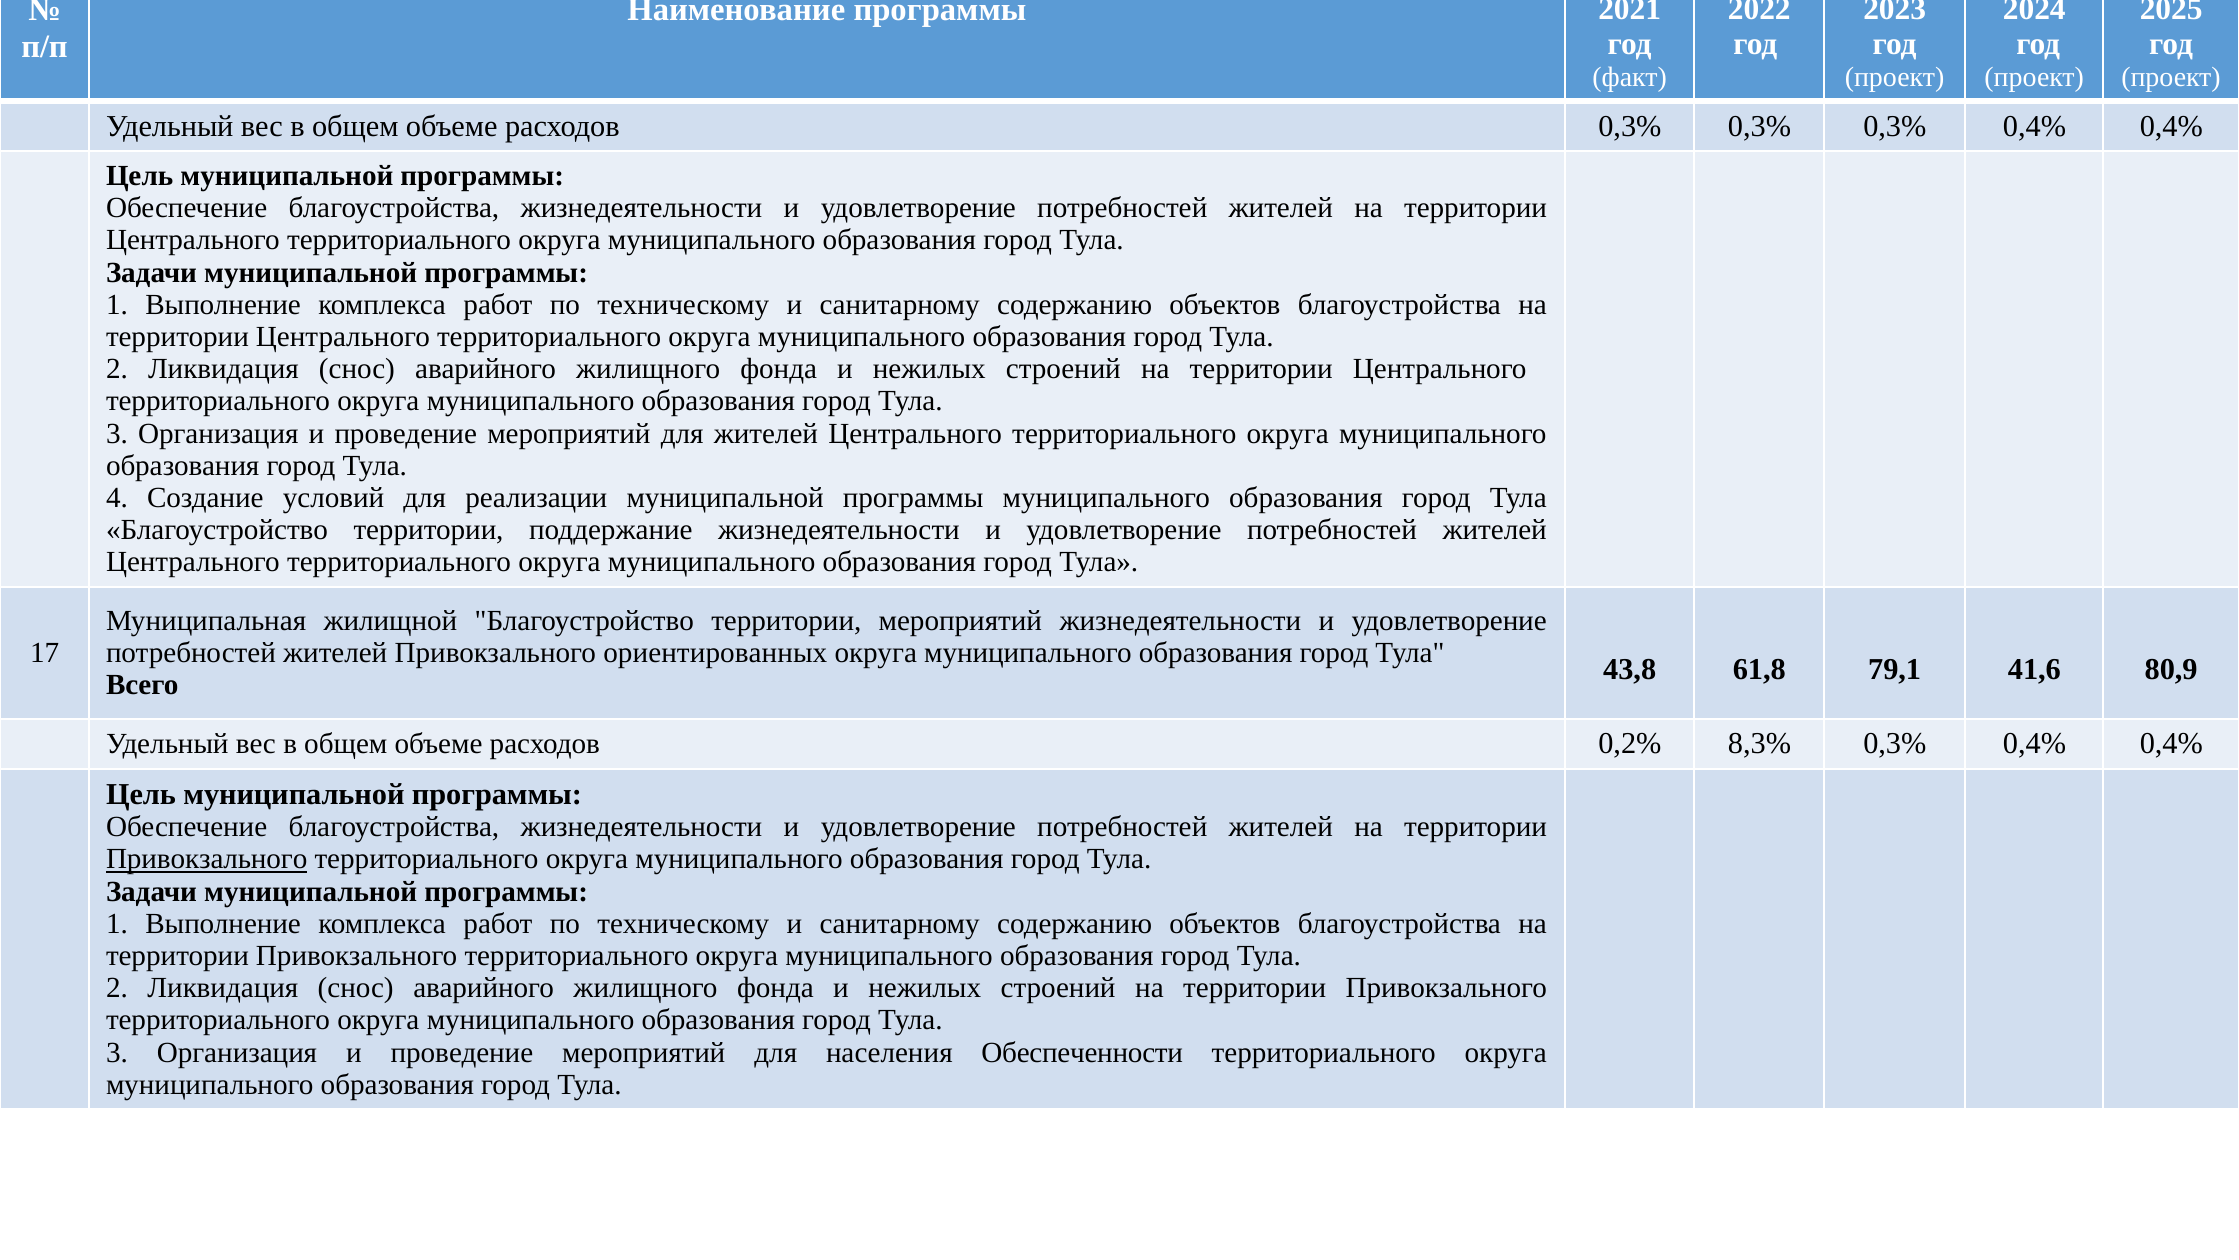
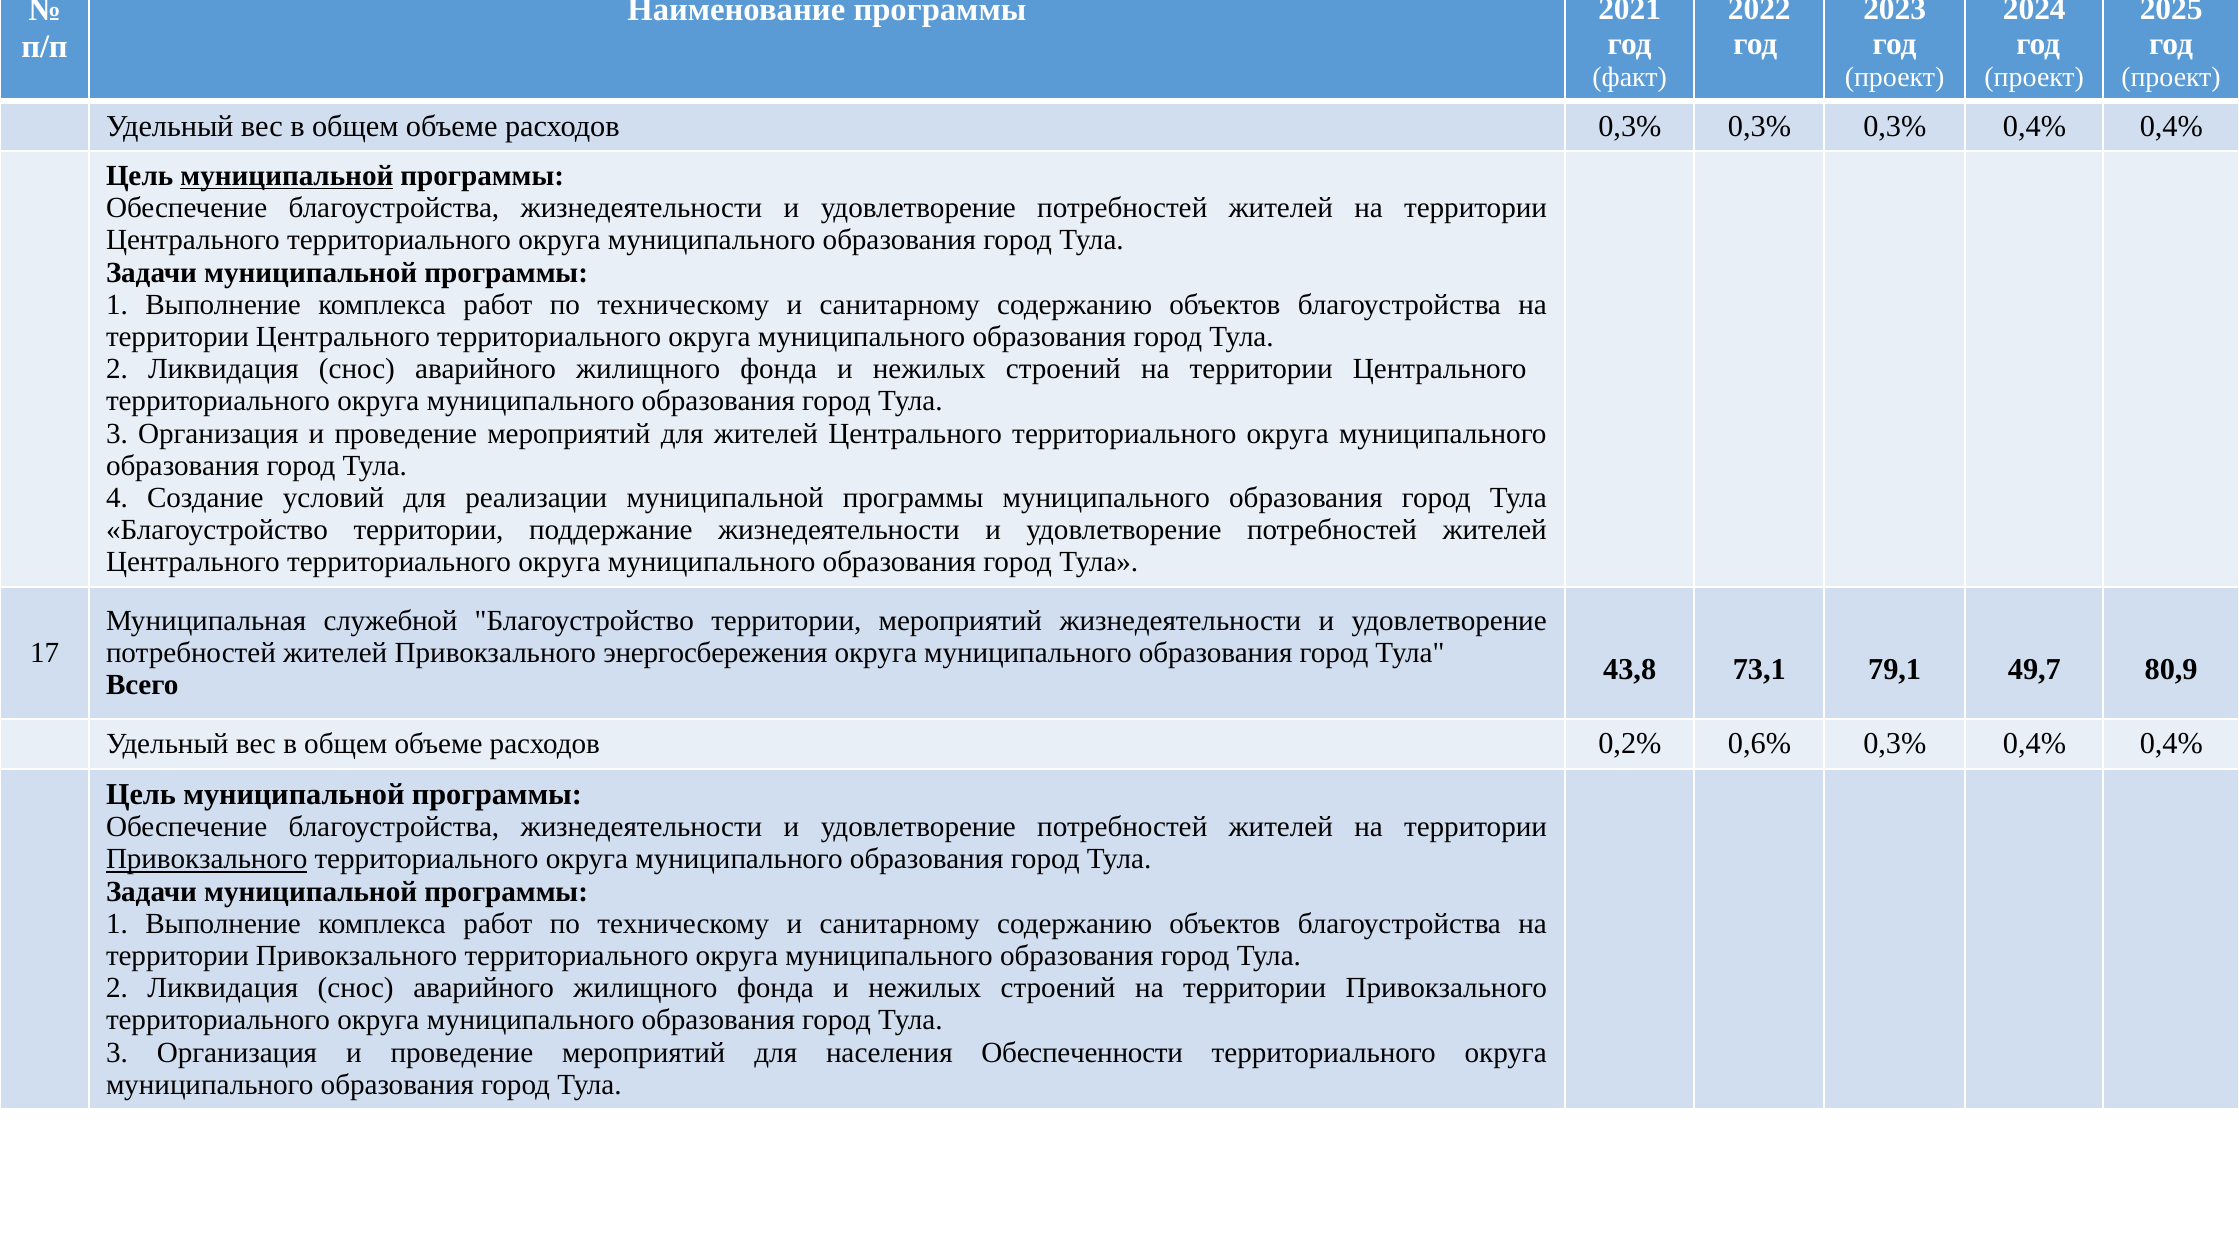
муниципальной at (287, 176) underline: none -> present
жилищной: жилищной -> служебной
ориентированных: ориентированных -> энергосбережения
61,8: 61,8 -> 73,1
41,6: 41,6 -> 49,7
8,3%: 8,3% -> 0,6%
